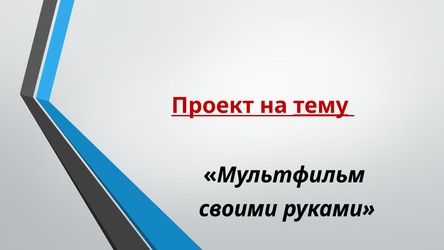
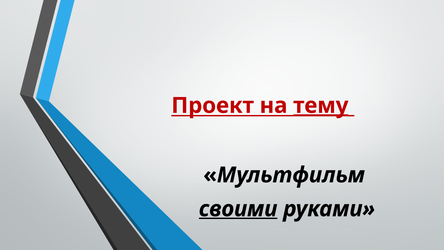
своими underline: none -> present
